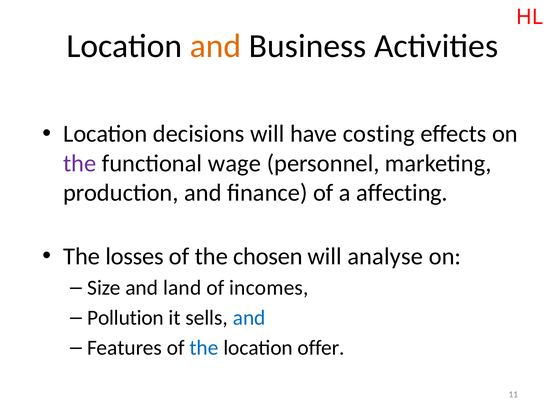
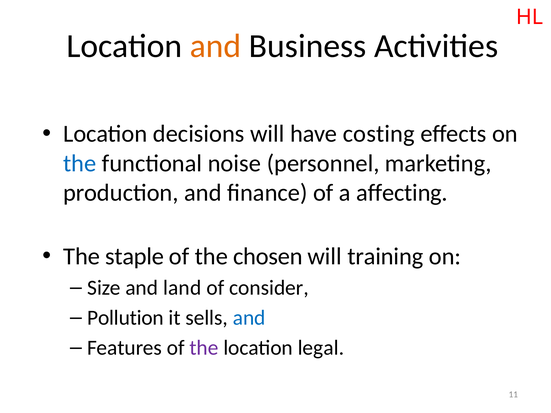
the at (80, 163) colour: purple -> blue
wage: wage -> noise
losses: losses -> staple
analyse: analyse -> training
incomes: incomes -> consider
the at (204, 348) colour: blue -> purple
offer: offer -> legal
